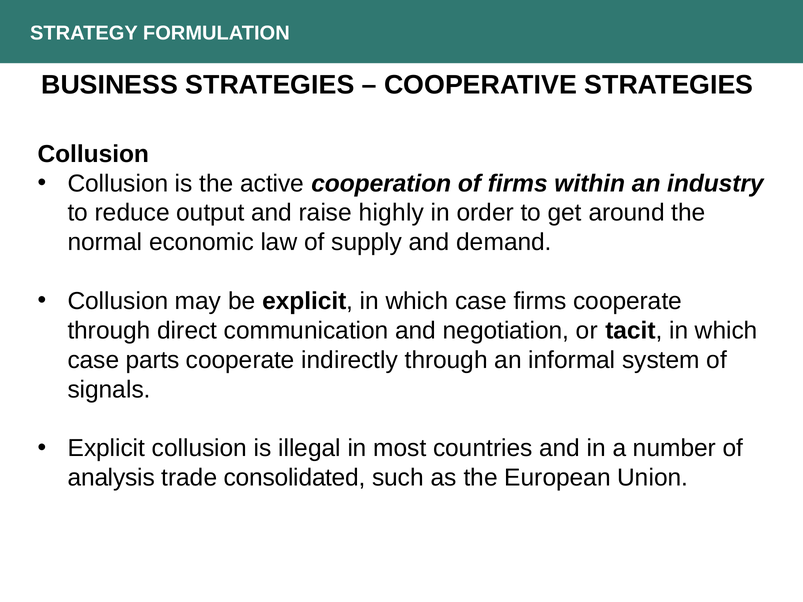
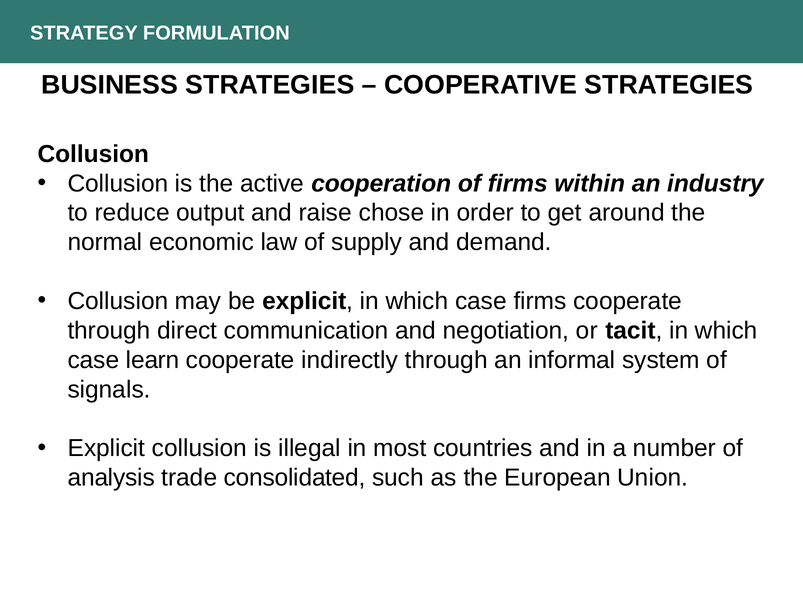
highly: highly -> chose
parts: parts -> learn
